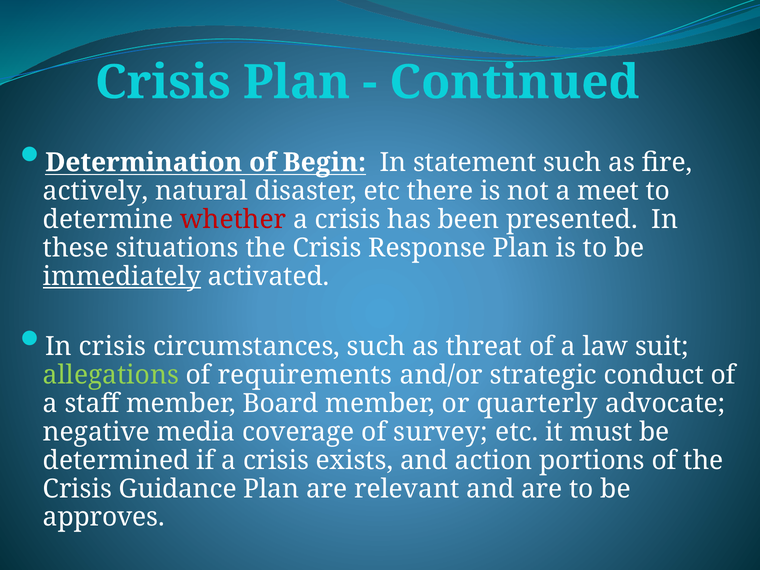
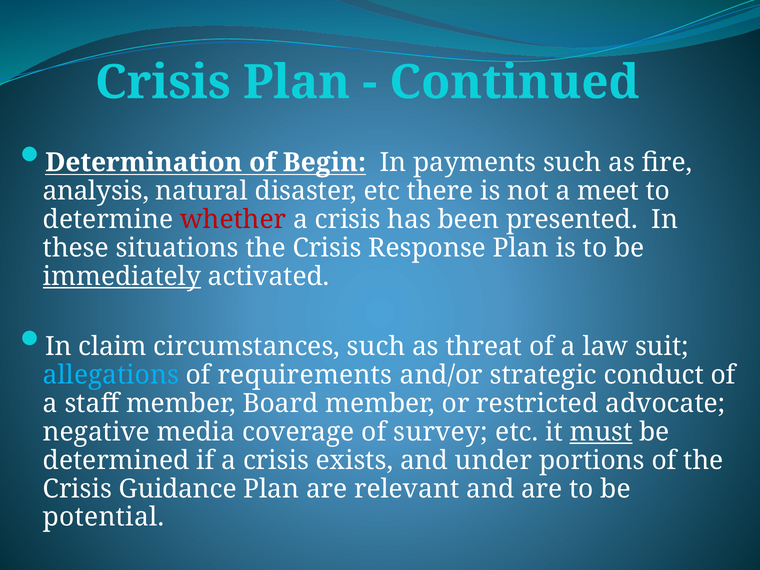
statement: statement -> payments
actively: actively -> analysis
In crisis: crisis -> claim
allegations colour: light green -> light blue
quarterly: quarterly -> restricted
must underline: none -> present
action: action -> under
approves: approves -> potential
